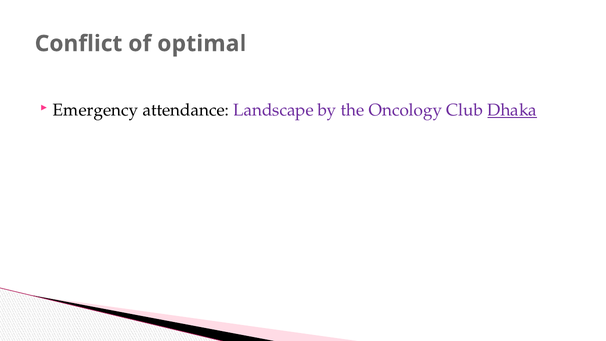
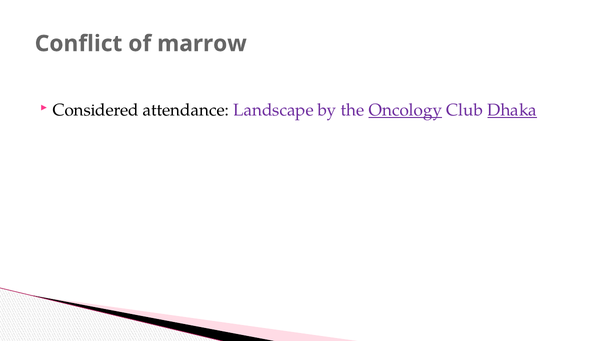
optimal: optimal -> marrow
Emergency: Emergency -> Considered
Oncology underline: none -> present
